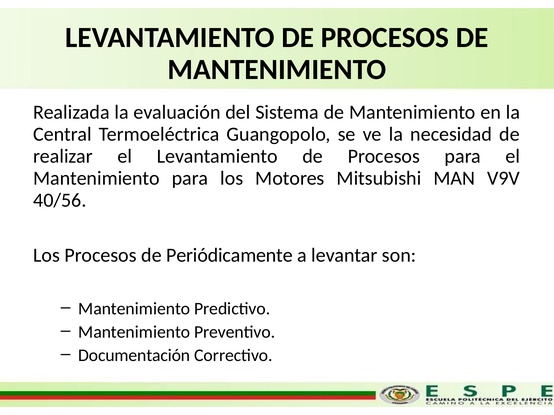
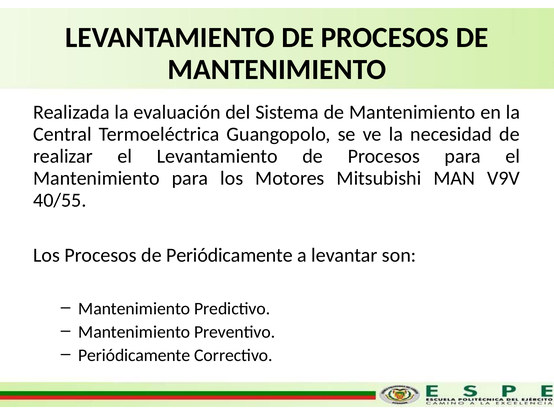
40/56: 40/56 -> 40/55
Documentación at (134, 356): Documentación -> Periódicamente
